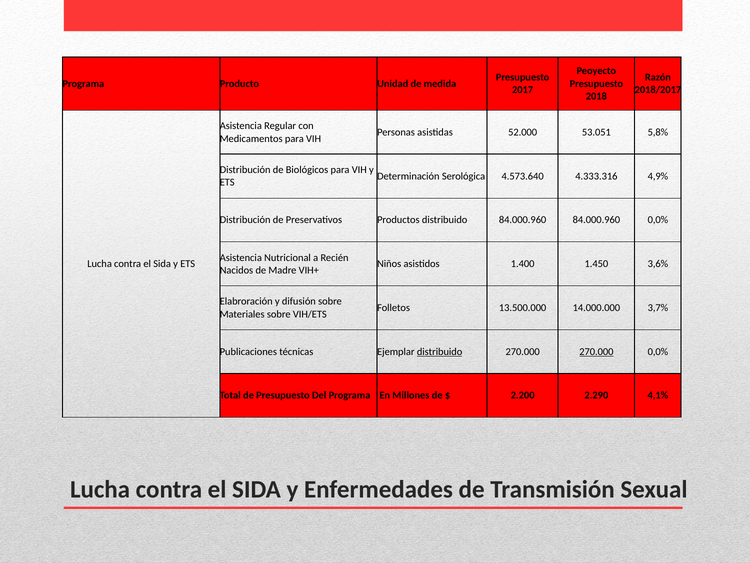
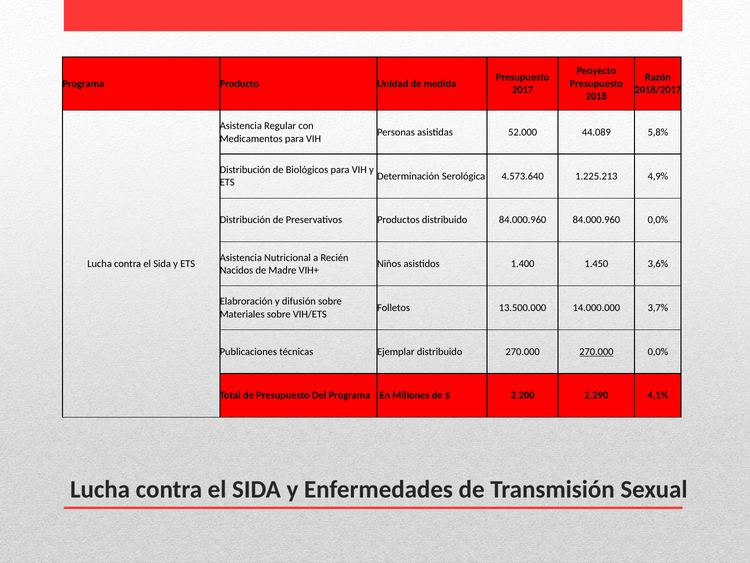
53.051: 53.051 -> 44.089
4.333.316: 4.333.316 -> 1.225.213
distribuido at (440, 351) underline: present -> none
